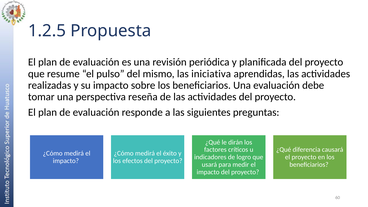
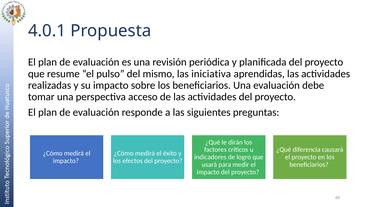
1.2.5: 1.2.5 -> 4.0.1
reseña: reseña -> acceso
